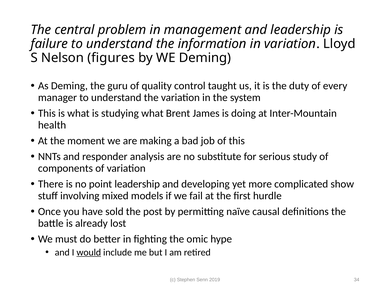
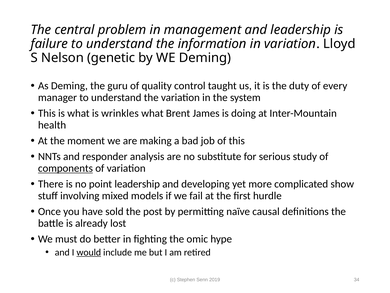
figures: figures -> genetic
studying: studying -> wrinkles
components underline: none -> present
